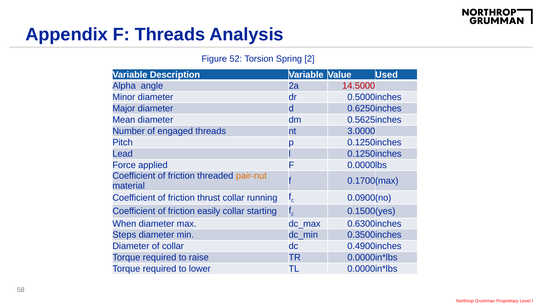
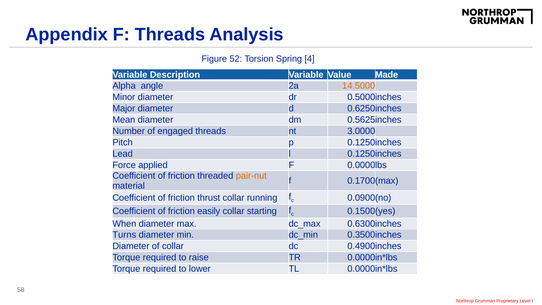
2: 2 -> 4
Used: Used -> Made
14.5000 colour: red -> orange
Steps: Steps -> Turns
